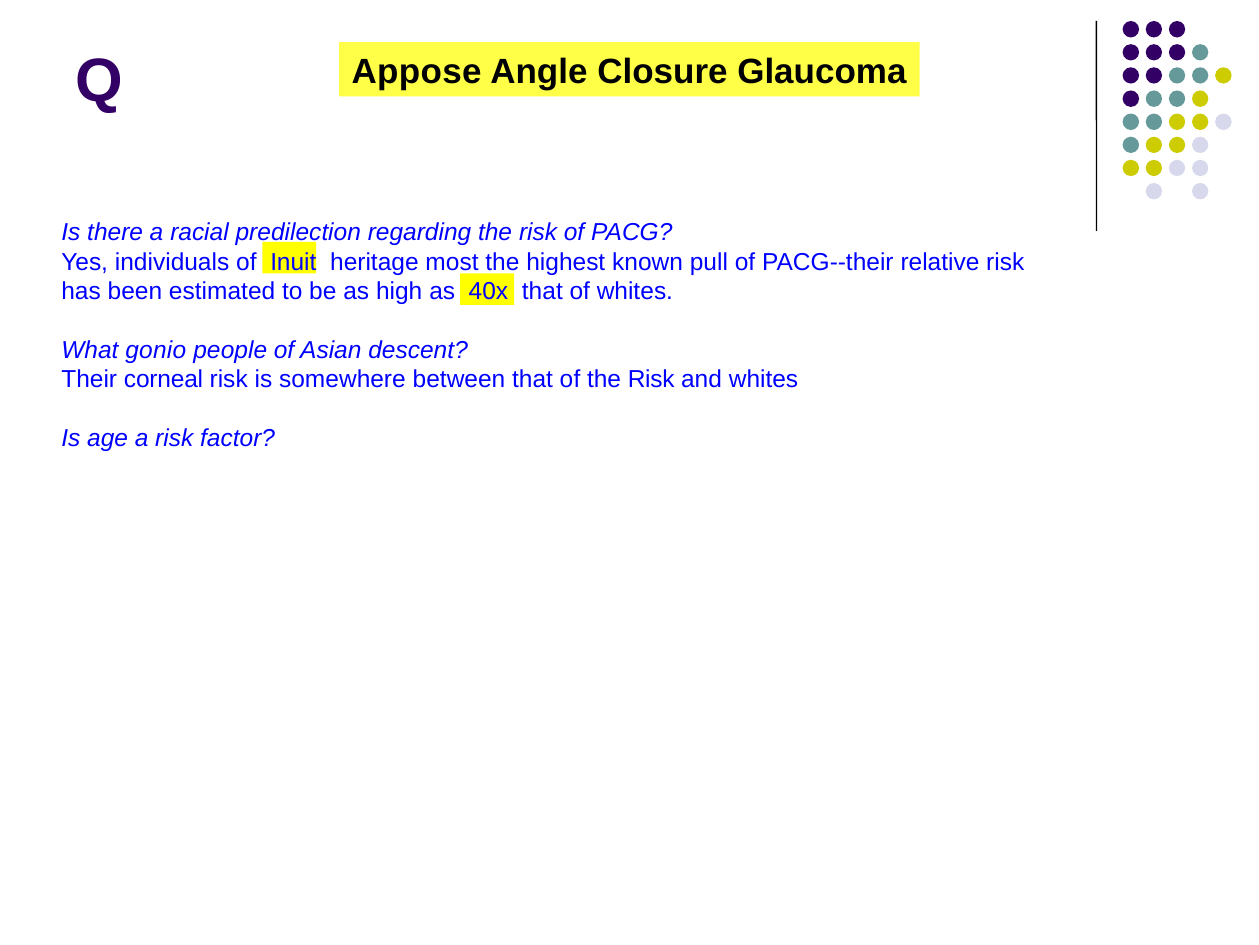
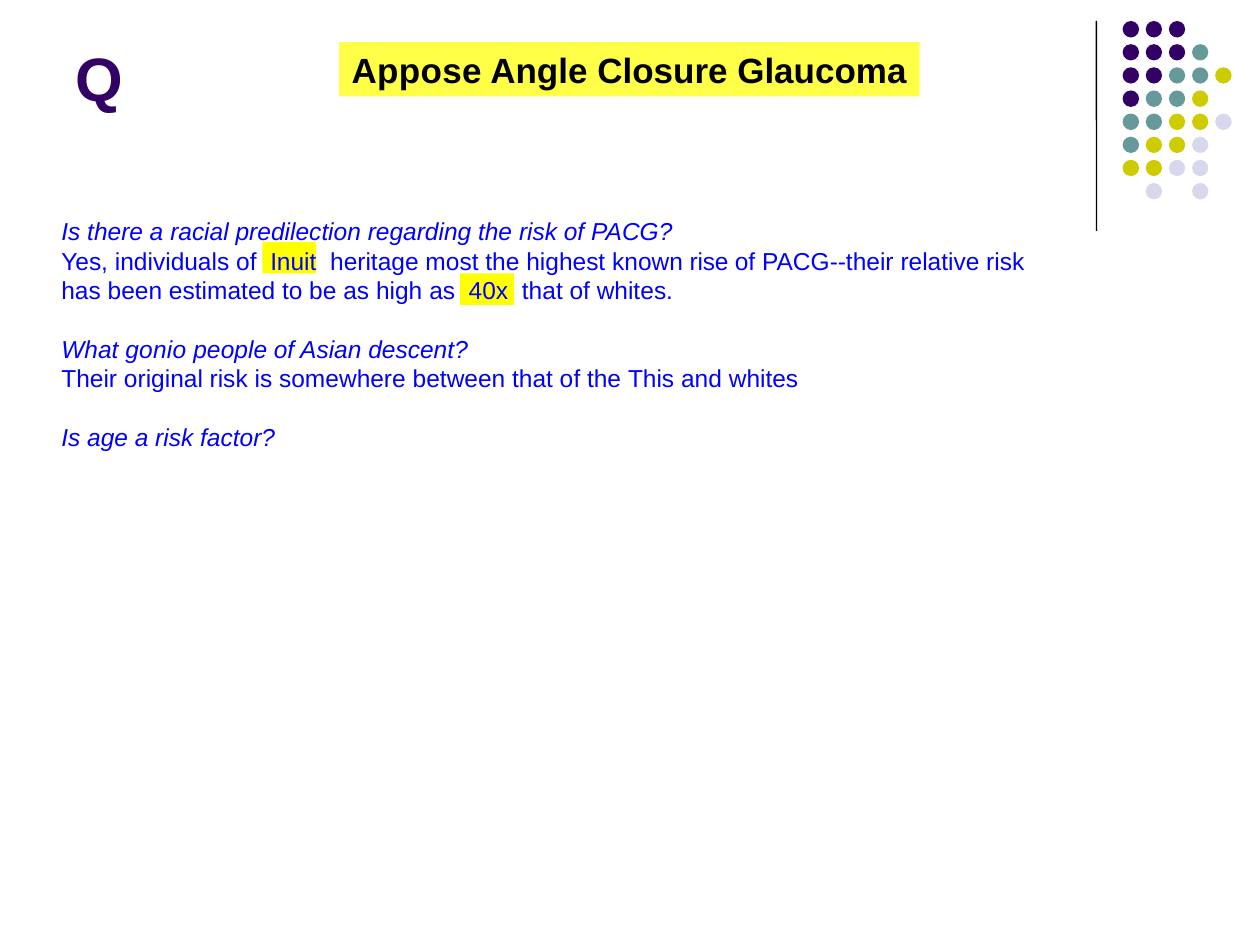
pull: pull -> rise
corneal: corneal -> original
of the Risk: Risk -> This
